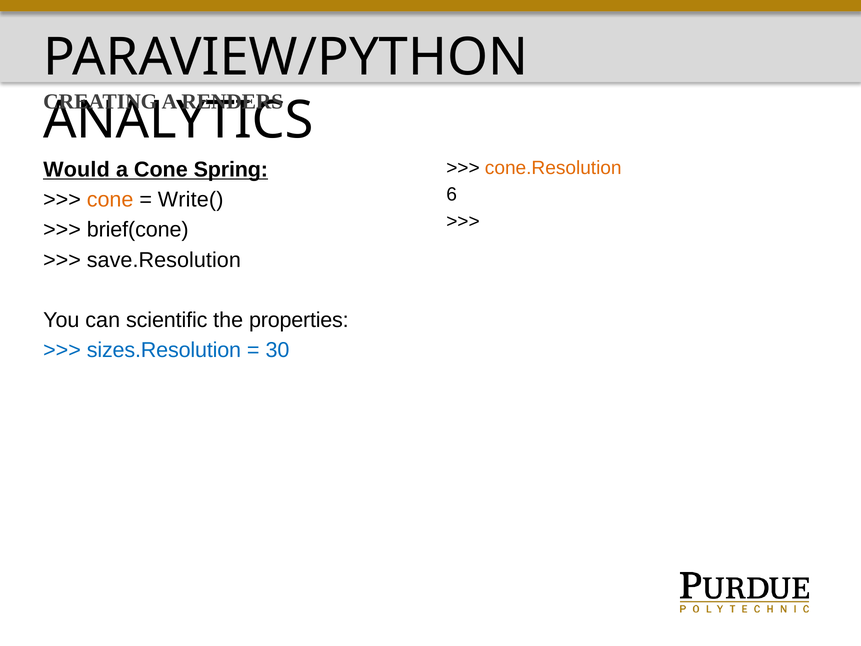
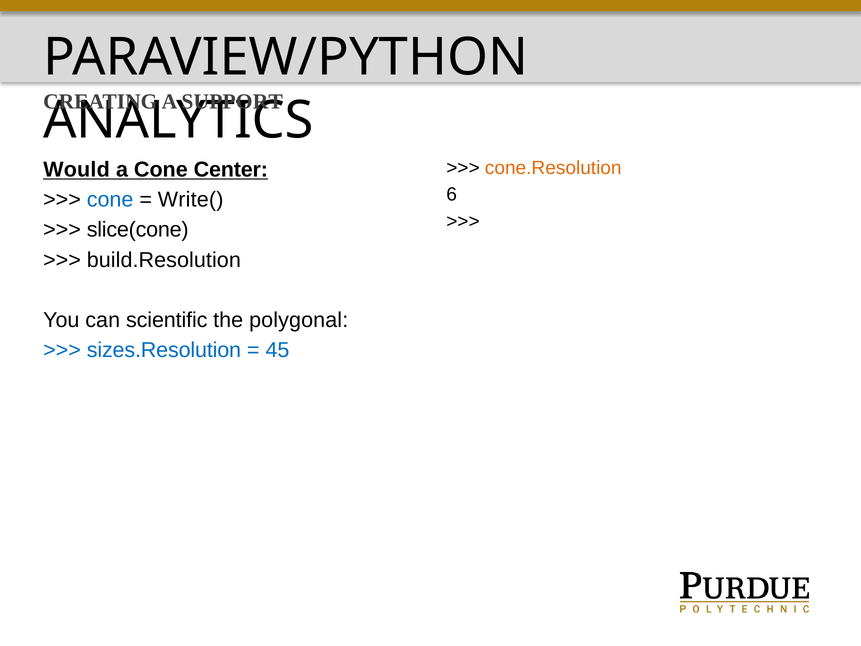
RENDERS: RENDERS -> SUPPORT
Spring: Spring -> Center
cone at (110, 200) colour: orange -> blue
brief(cone: brief(cone -> slice(cone
save.Resolution: save.Resolution -> build.Resolution
properties: properties -> polygonal
30: 30 -> 45
